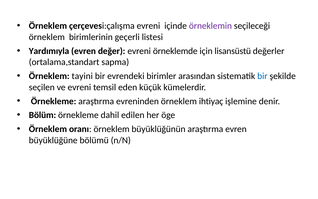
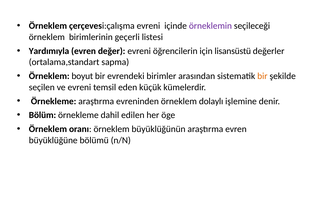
örneklemde: örneklemde -> öğrencilerin
tayini: tayini -> boyut
bir at (262, 76) colour: blue -> orange
ihtiyaç: ihtiyaç -> dolaylı
